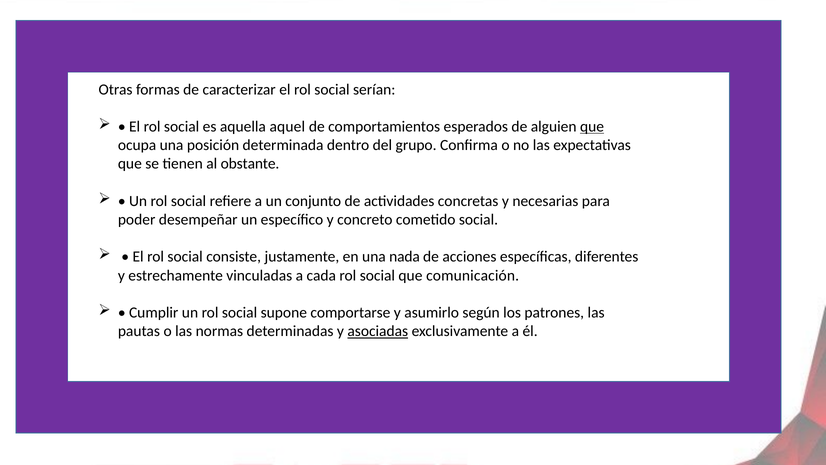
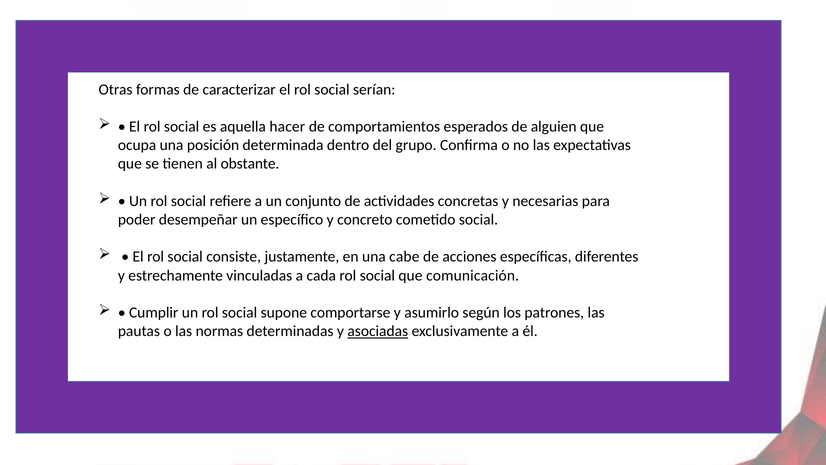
aquel: aquel -> hacer
que at (592, 126) underline: present -> none
nada: nada -> cabe
